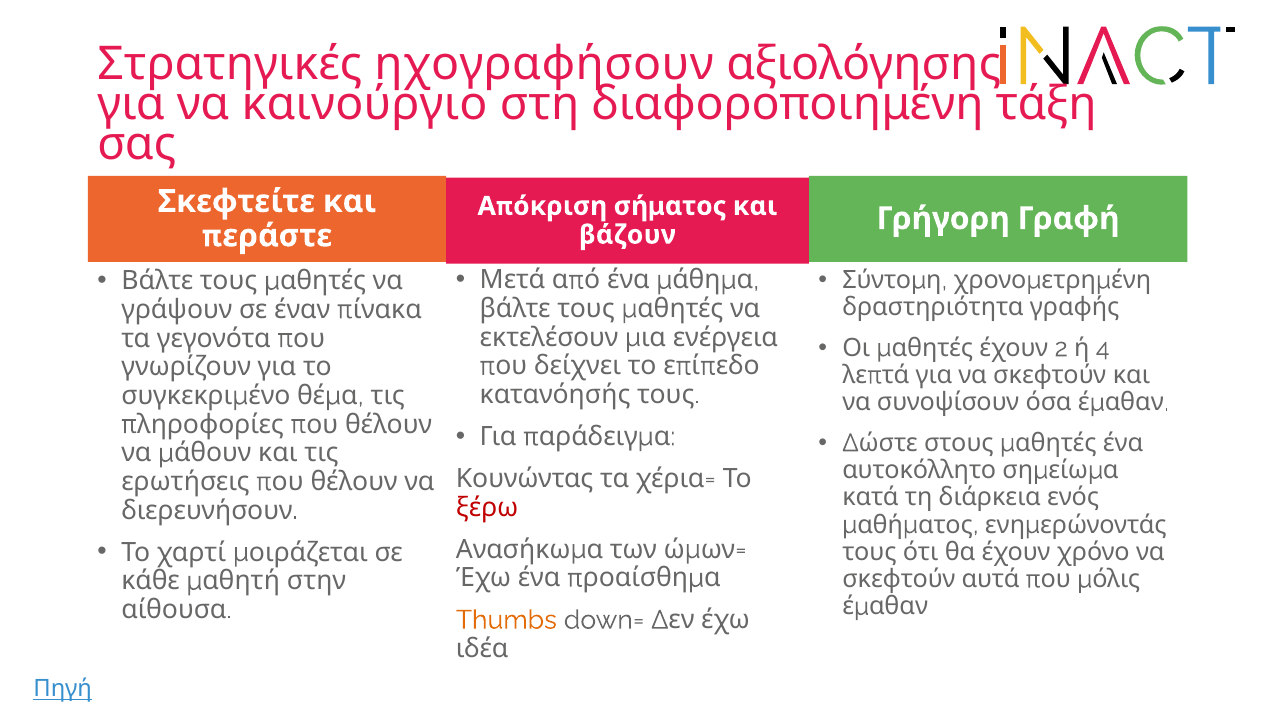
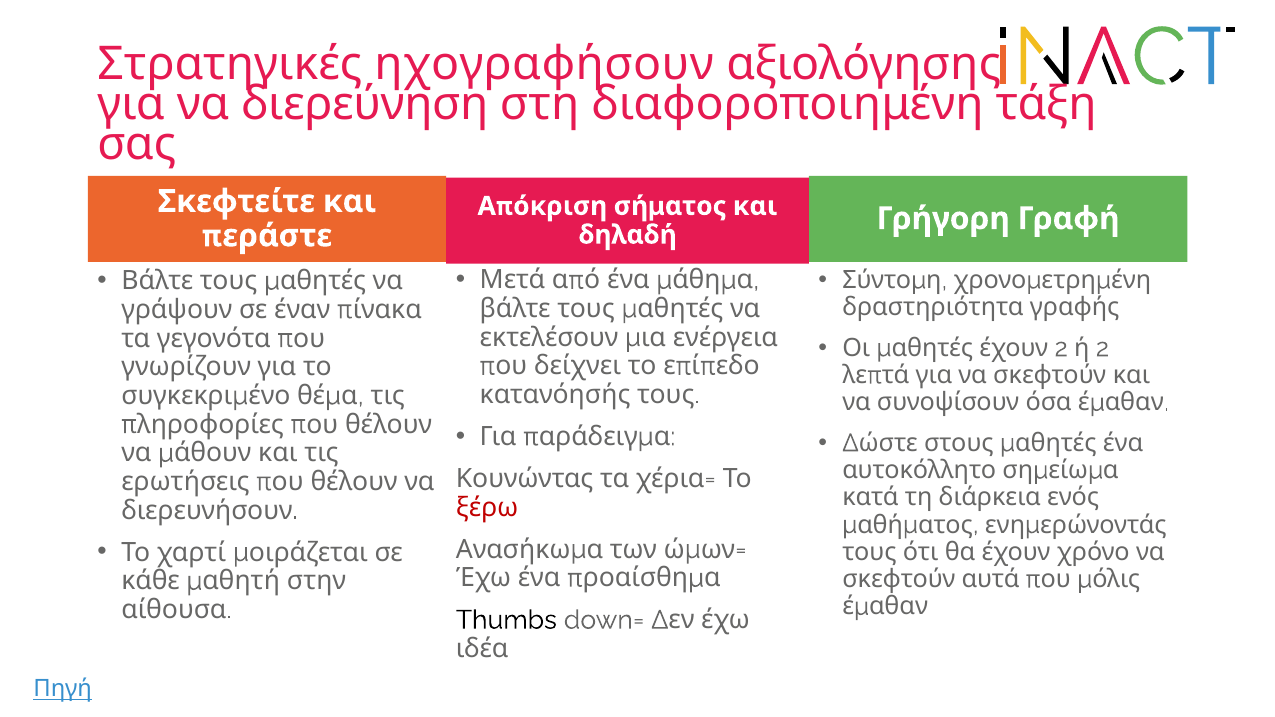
καινούργιο: καινούργιο -> διερεύνηση
βάζουν: βάζουν -> δηλαδή
2 4: 4 -> 2
Thumbs colour: orange -> black
